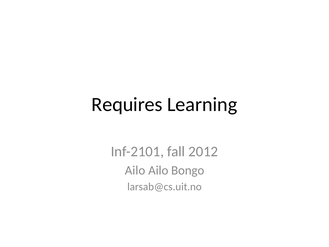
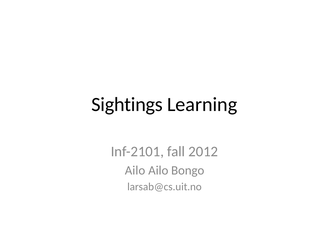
Requires: Requires -> Sightings
